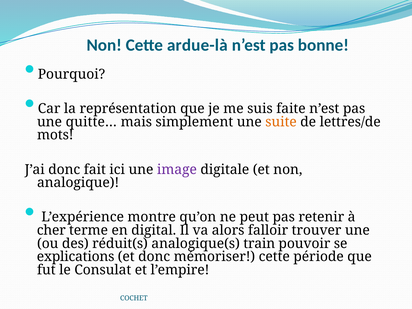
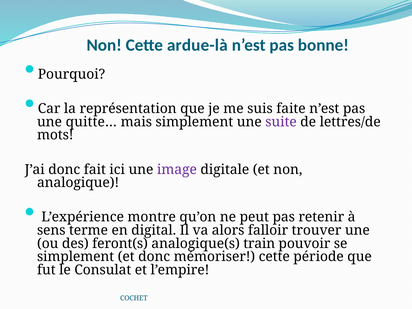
suite colour: orange -> purple
cher: cher -> sens
réduit(s: réduit(s -> feront(s
explications at (76, 257): explications -> simplement
